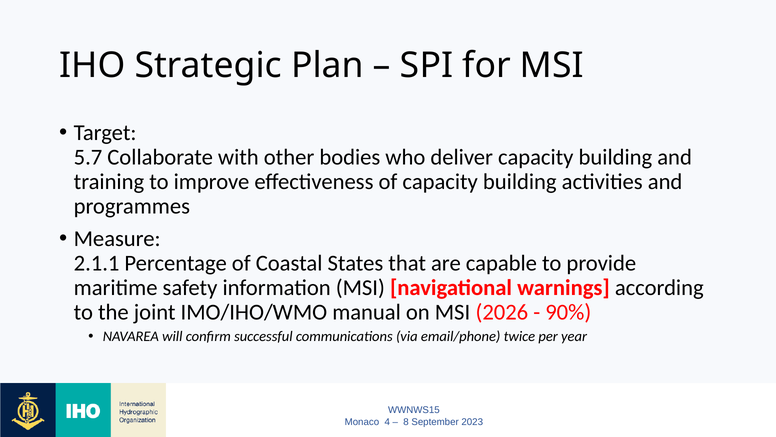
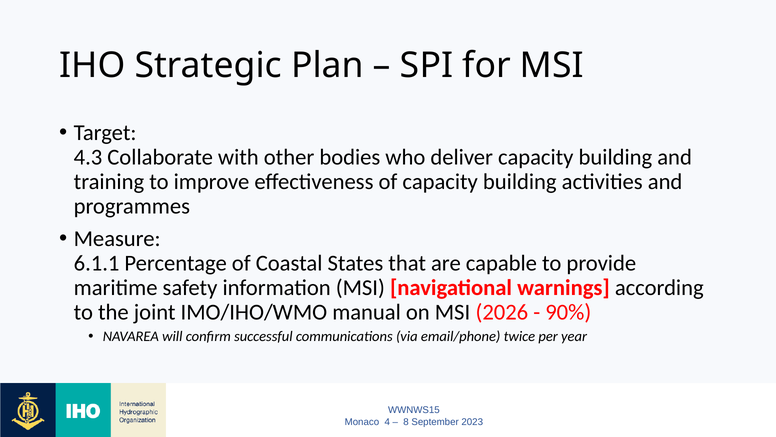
5.7: 5.7 -> 4.3
2.1.1: 2.1.1 -> 6.1.1
